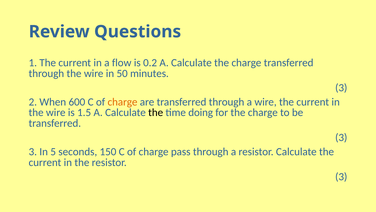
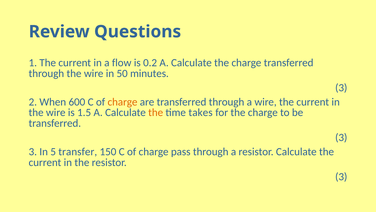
the at (156, 112) colour: black -> orange
doing: doing -> takes
seconds: seconds -> transfer
